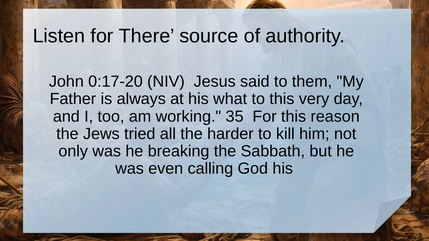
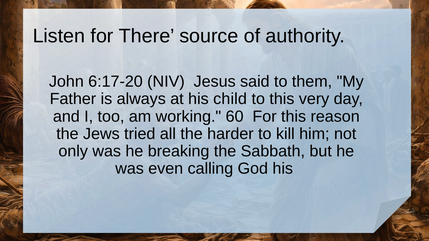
0:17-20: 0:17-20 -> 6:17-20
what: what -> child
35: 35 -> 60
